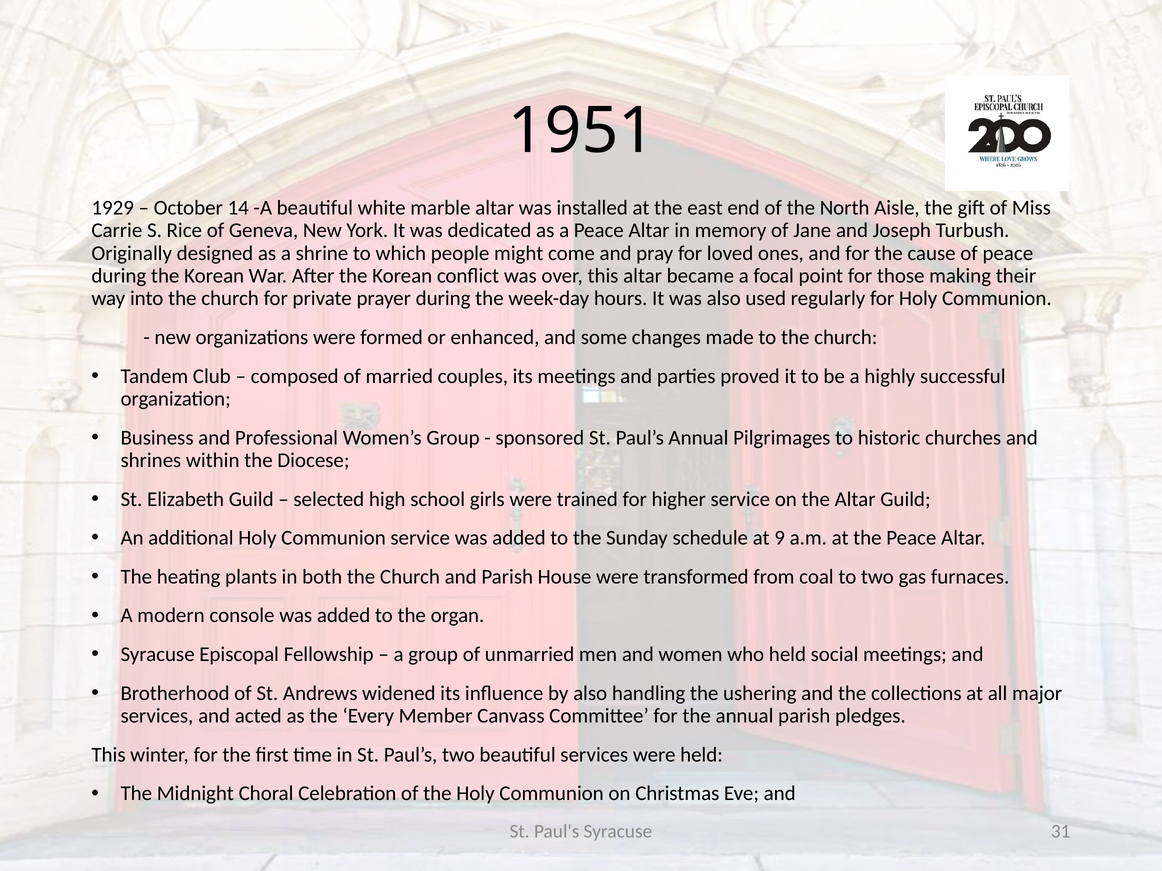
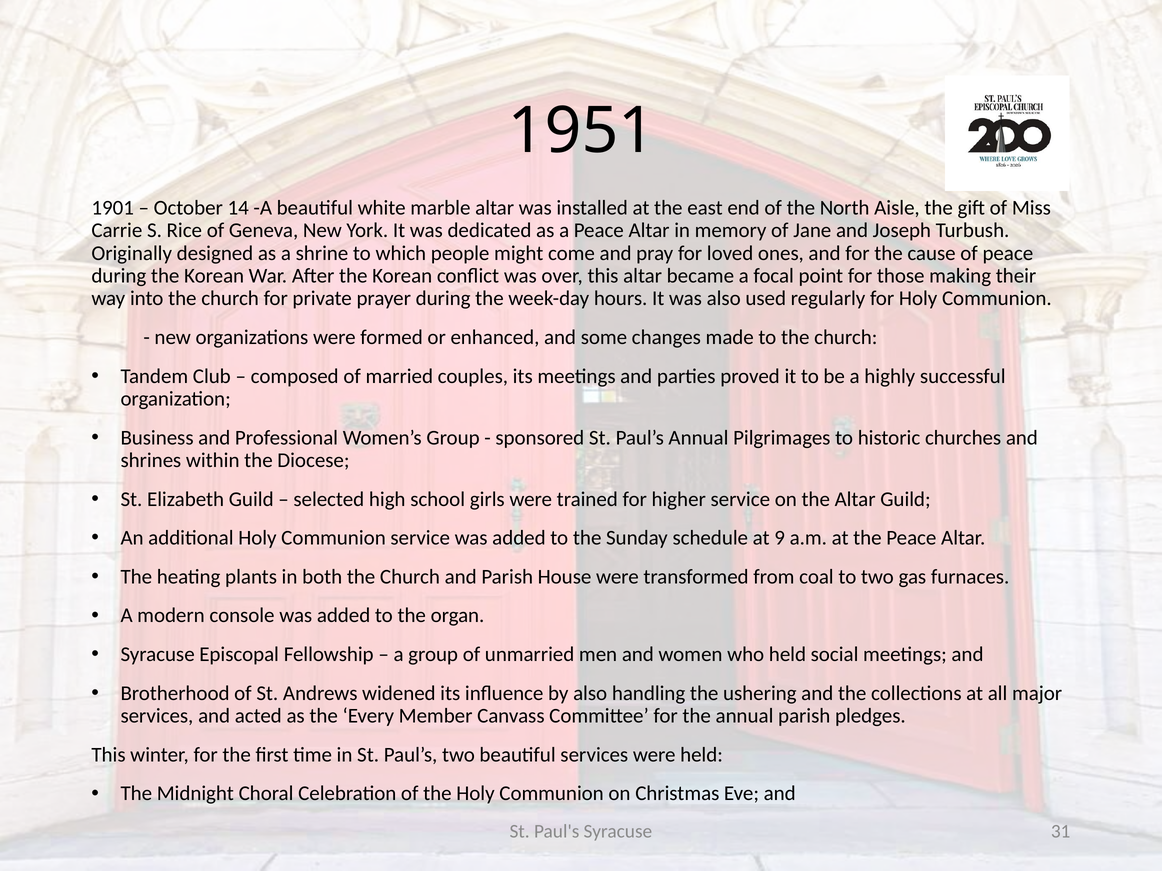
1929: 1929 -> 1901
